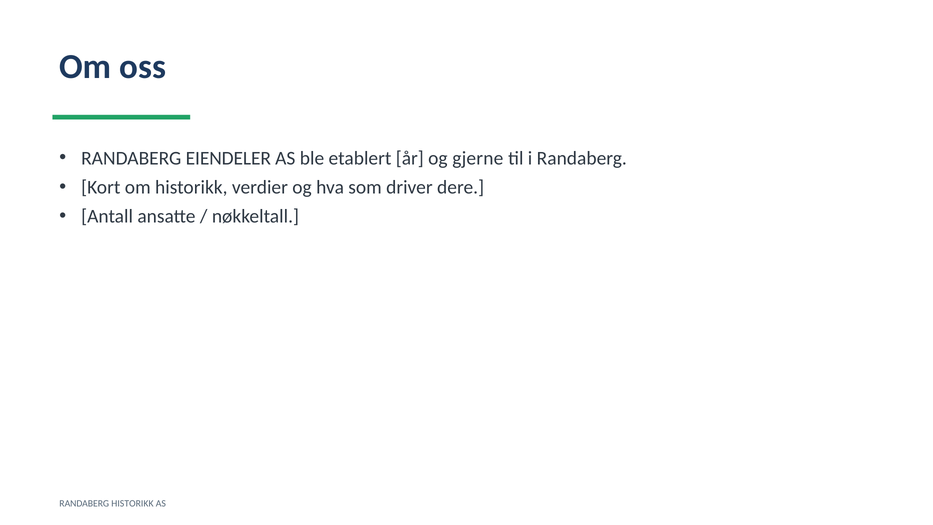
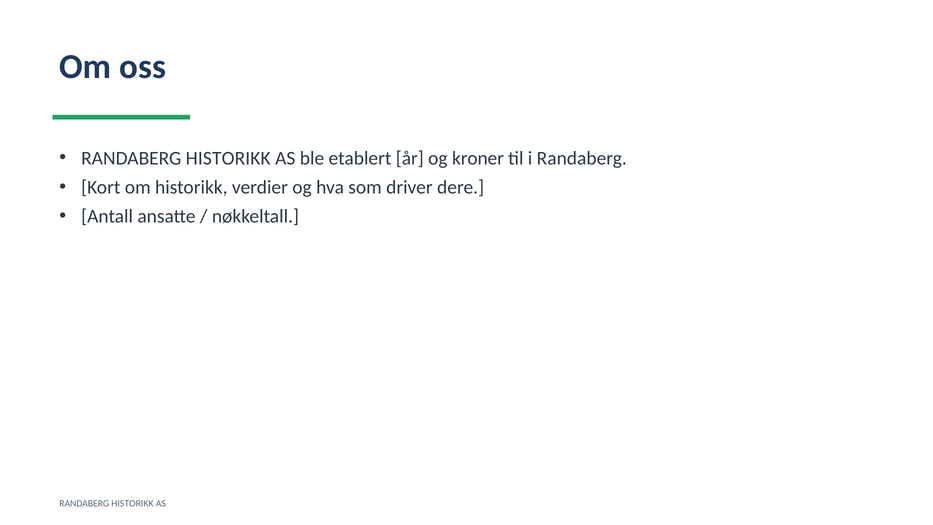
EIENDELER at (228, 158): EIENDELER -> HISTORIKK
gjerne: gjerne -> kroner
